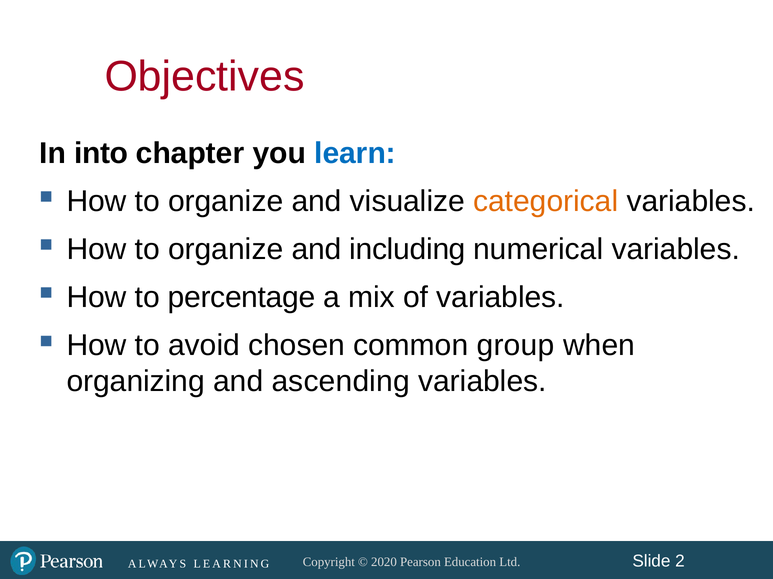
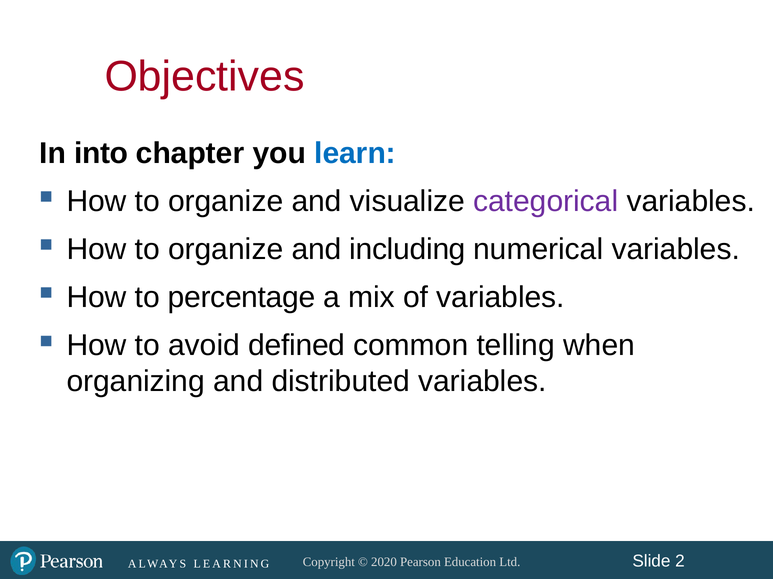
categorical colour: orange -> purple
chosen: chosen -> defined
group: group -> telling
ascending: ascending -> distributed
